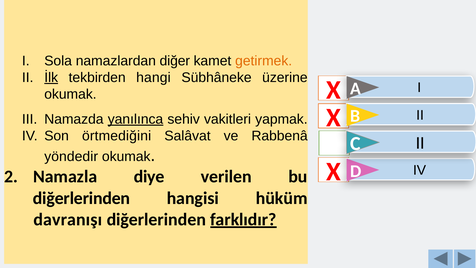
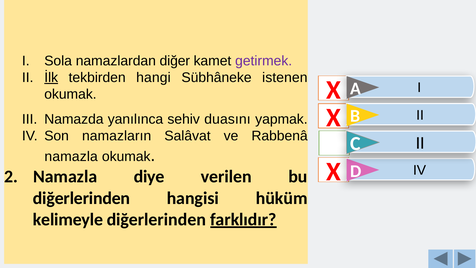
getirmek colour: orange -> purple
üzerine: üzerine -> istenen
yanılınca underline: present -> none
vakitleri: vakitleri -> duasını
örtmediğini: örtmediğini -> namazların
yöndedir at (71, 156): yöndedir -> namazla
davranışı: davranışı -> kelimeyle
